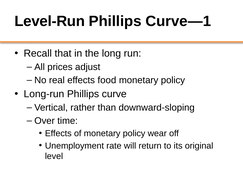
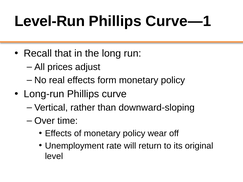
food: food -> form
